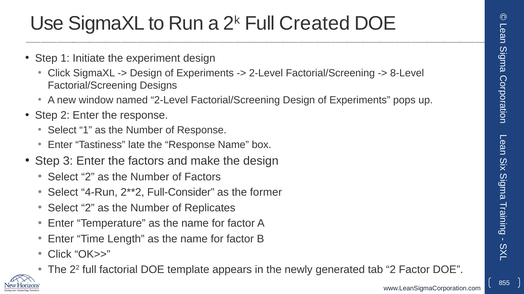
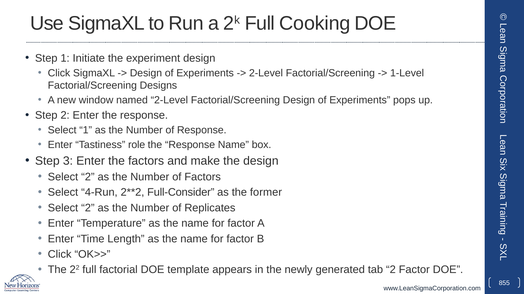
Created: Created -> Cooking
8-Level: 8-Level -> 1-Level
late: late -> role
